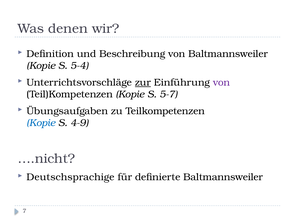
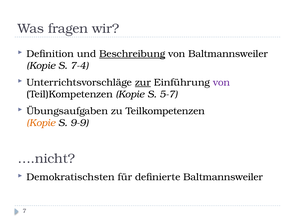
denen: denen -> fragen
Beschreibung underline: none -> present
5-4: 5-4 -> 7-4
Kopie at (41, 122) colour: blue -> orange
4-9: 4-9 -> 9-9
Deutschsprachige: Deutschsprachige -> Demokratischsten
